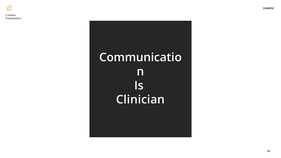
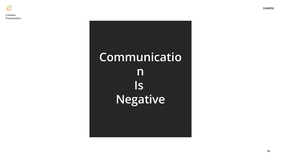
Clinician: Clinician -> Negative
